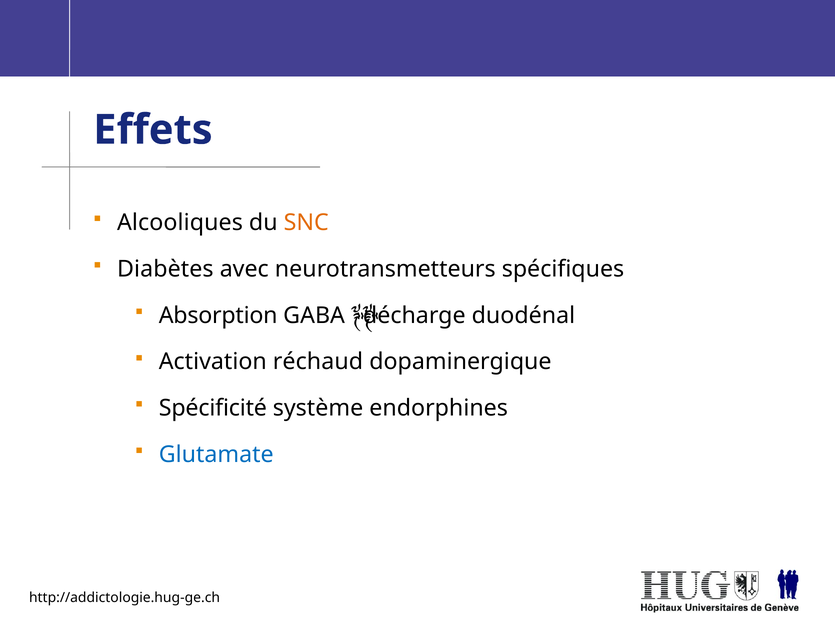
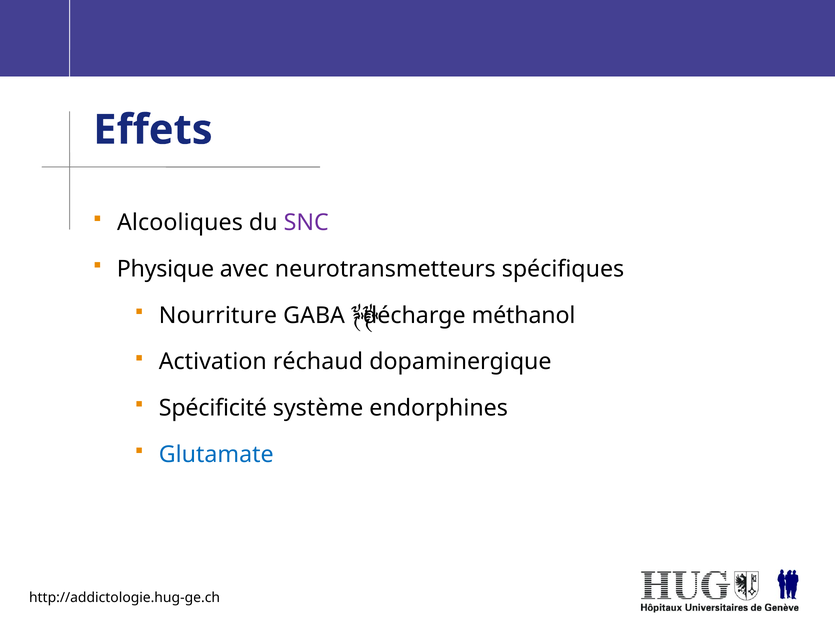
SNC colour: orange -> purple
Diabètes: Diabètes -> Physique
Absorption: Absorption -> Nourriture
duodénal: duodénal -> méthanol
